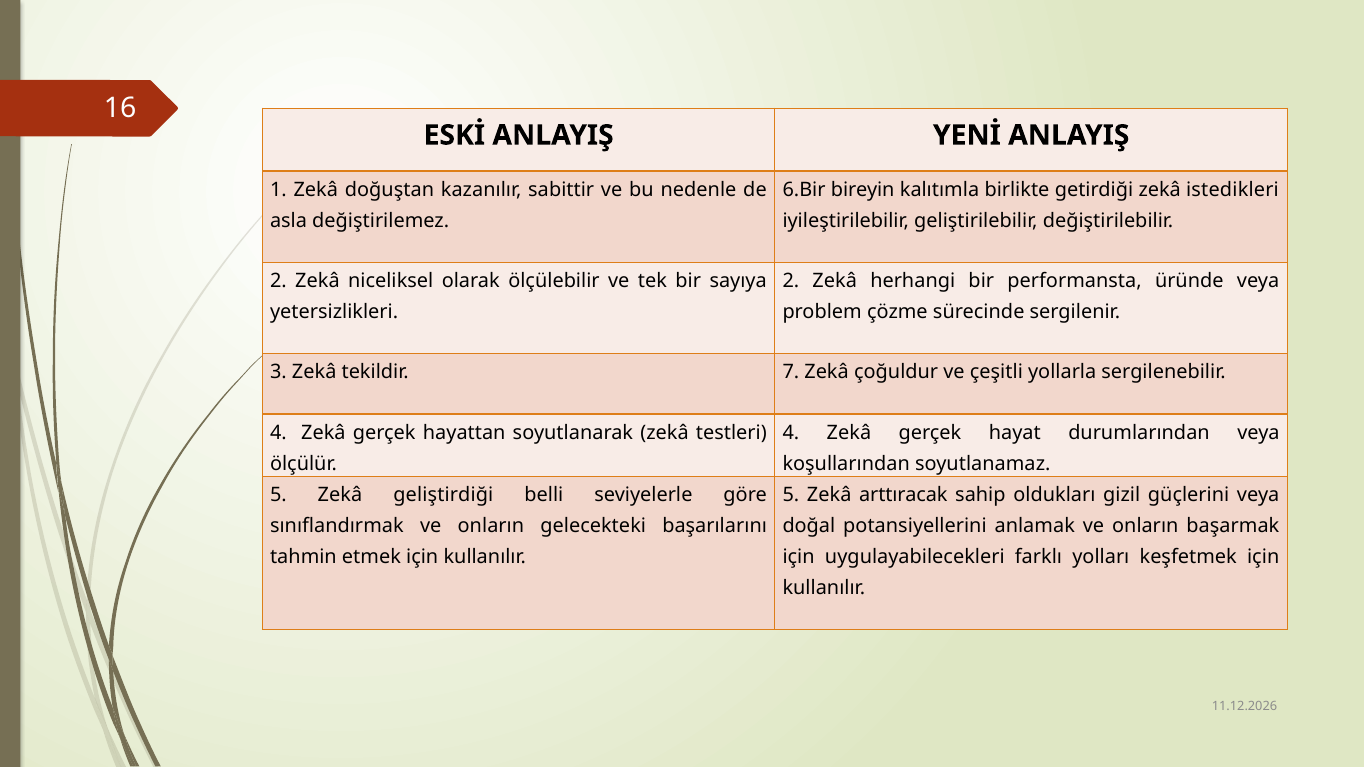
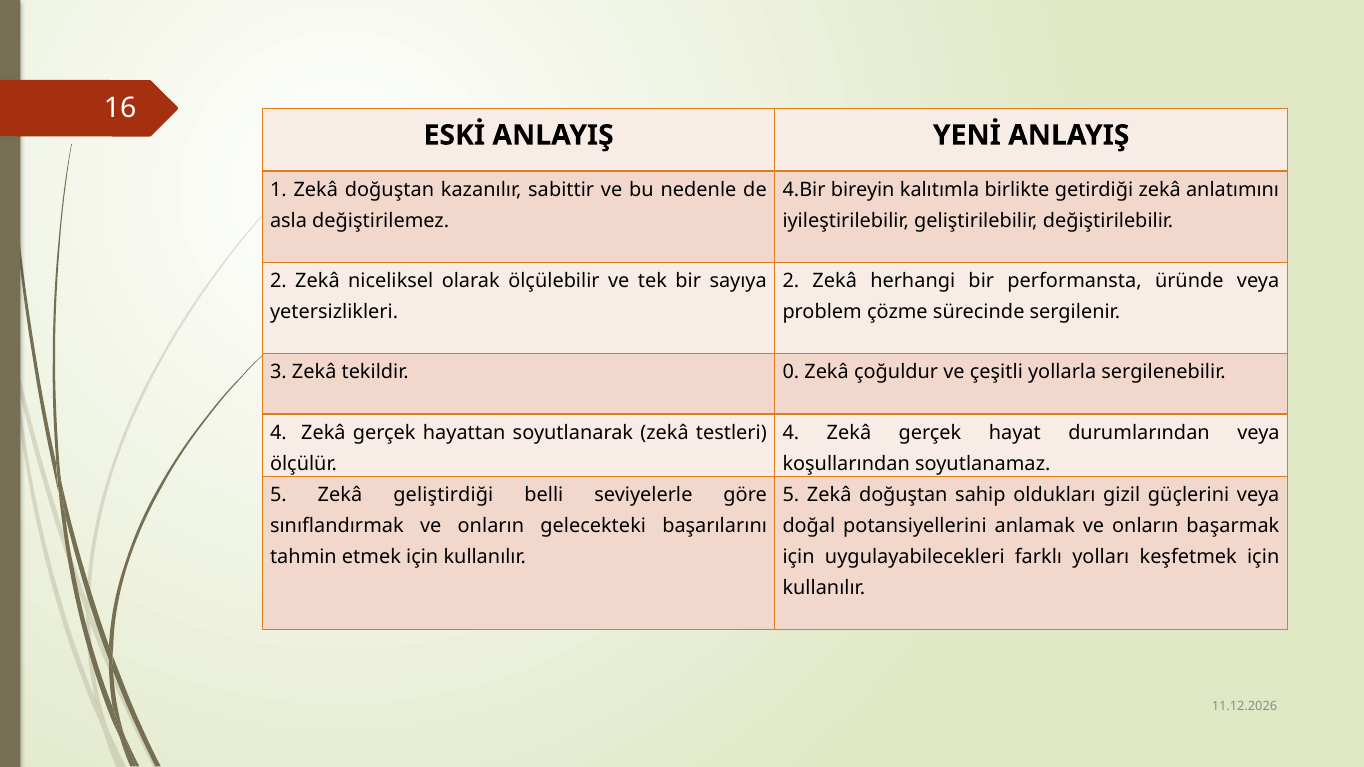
6.Bir: 6.Bir -> 4.Bir
istedikleri: istedikleri -> anlatımını
7: 7 -> 0
5 Zekâ arttıracak: arttıracak -> doğuştan
